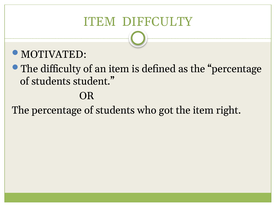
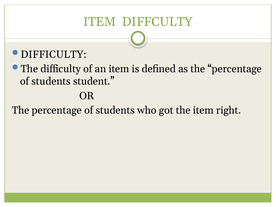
MOTIVATED at (54, 54): MOTIVATED -> DIFFICULTY
